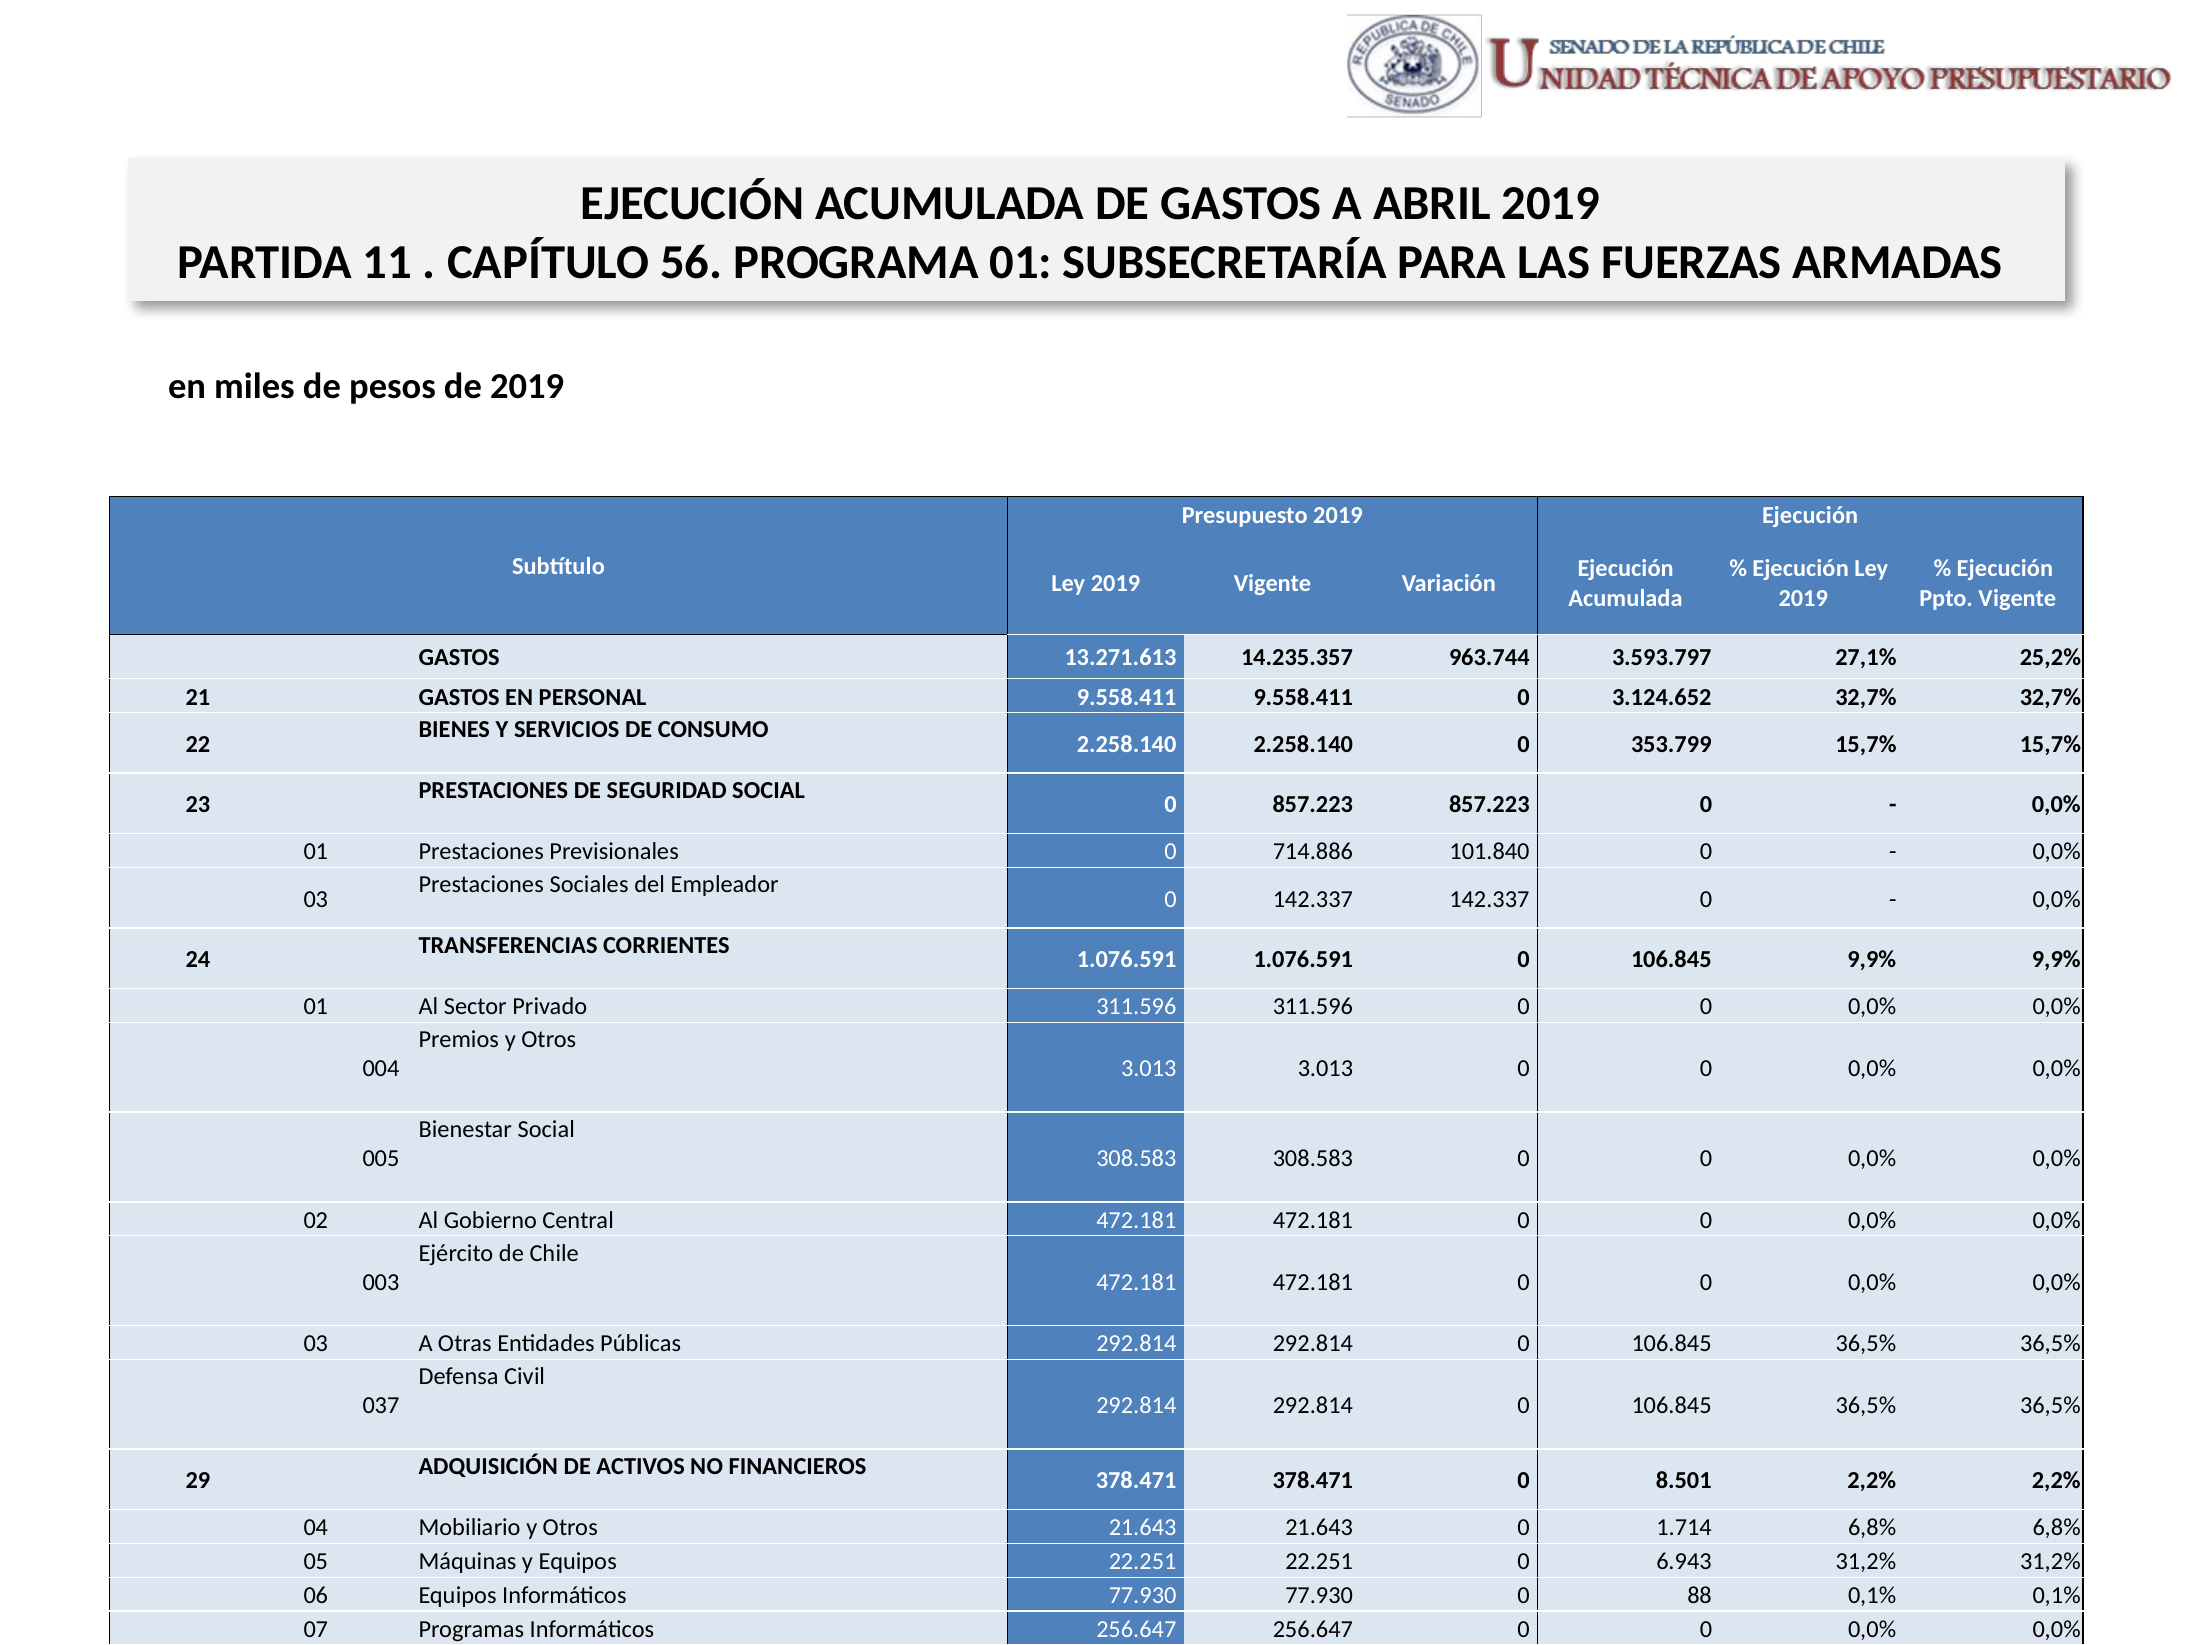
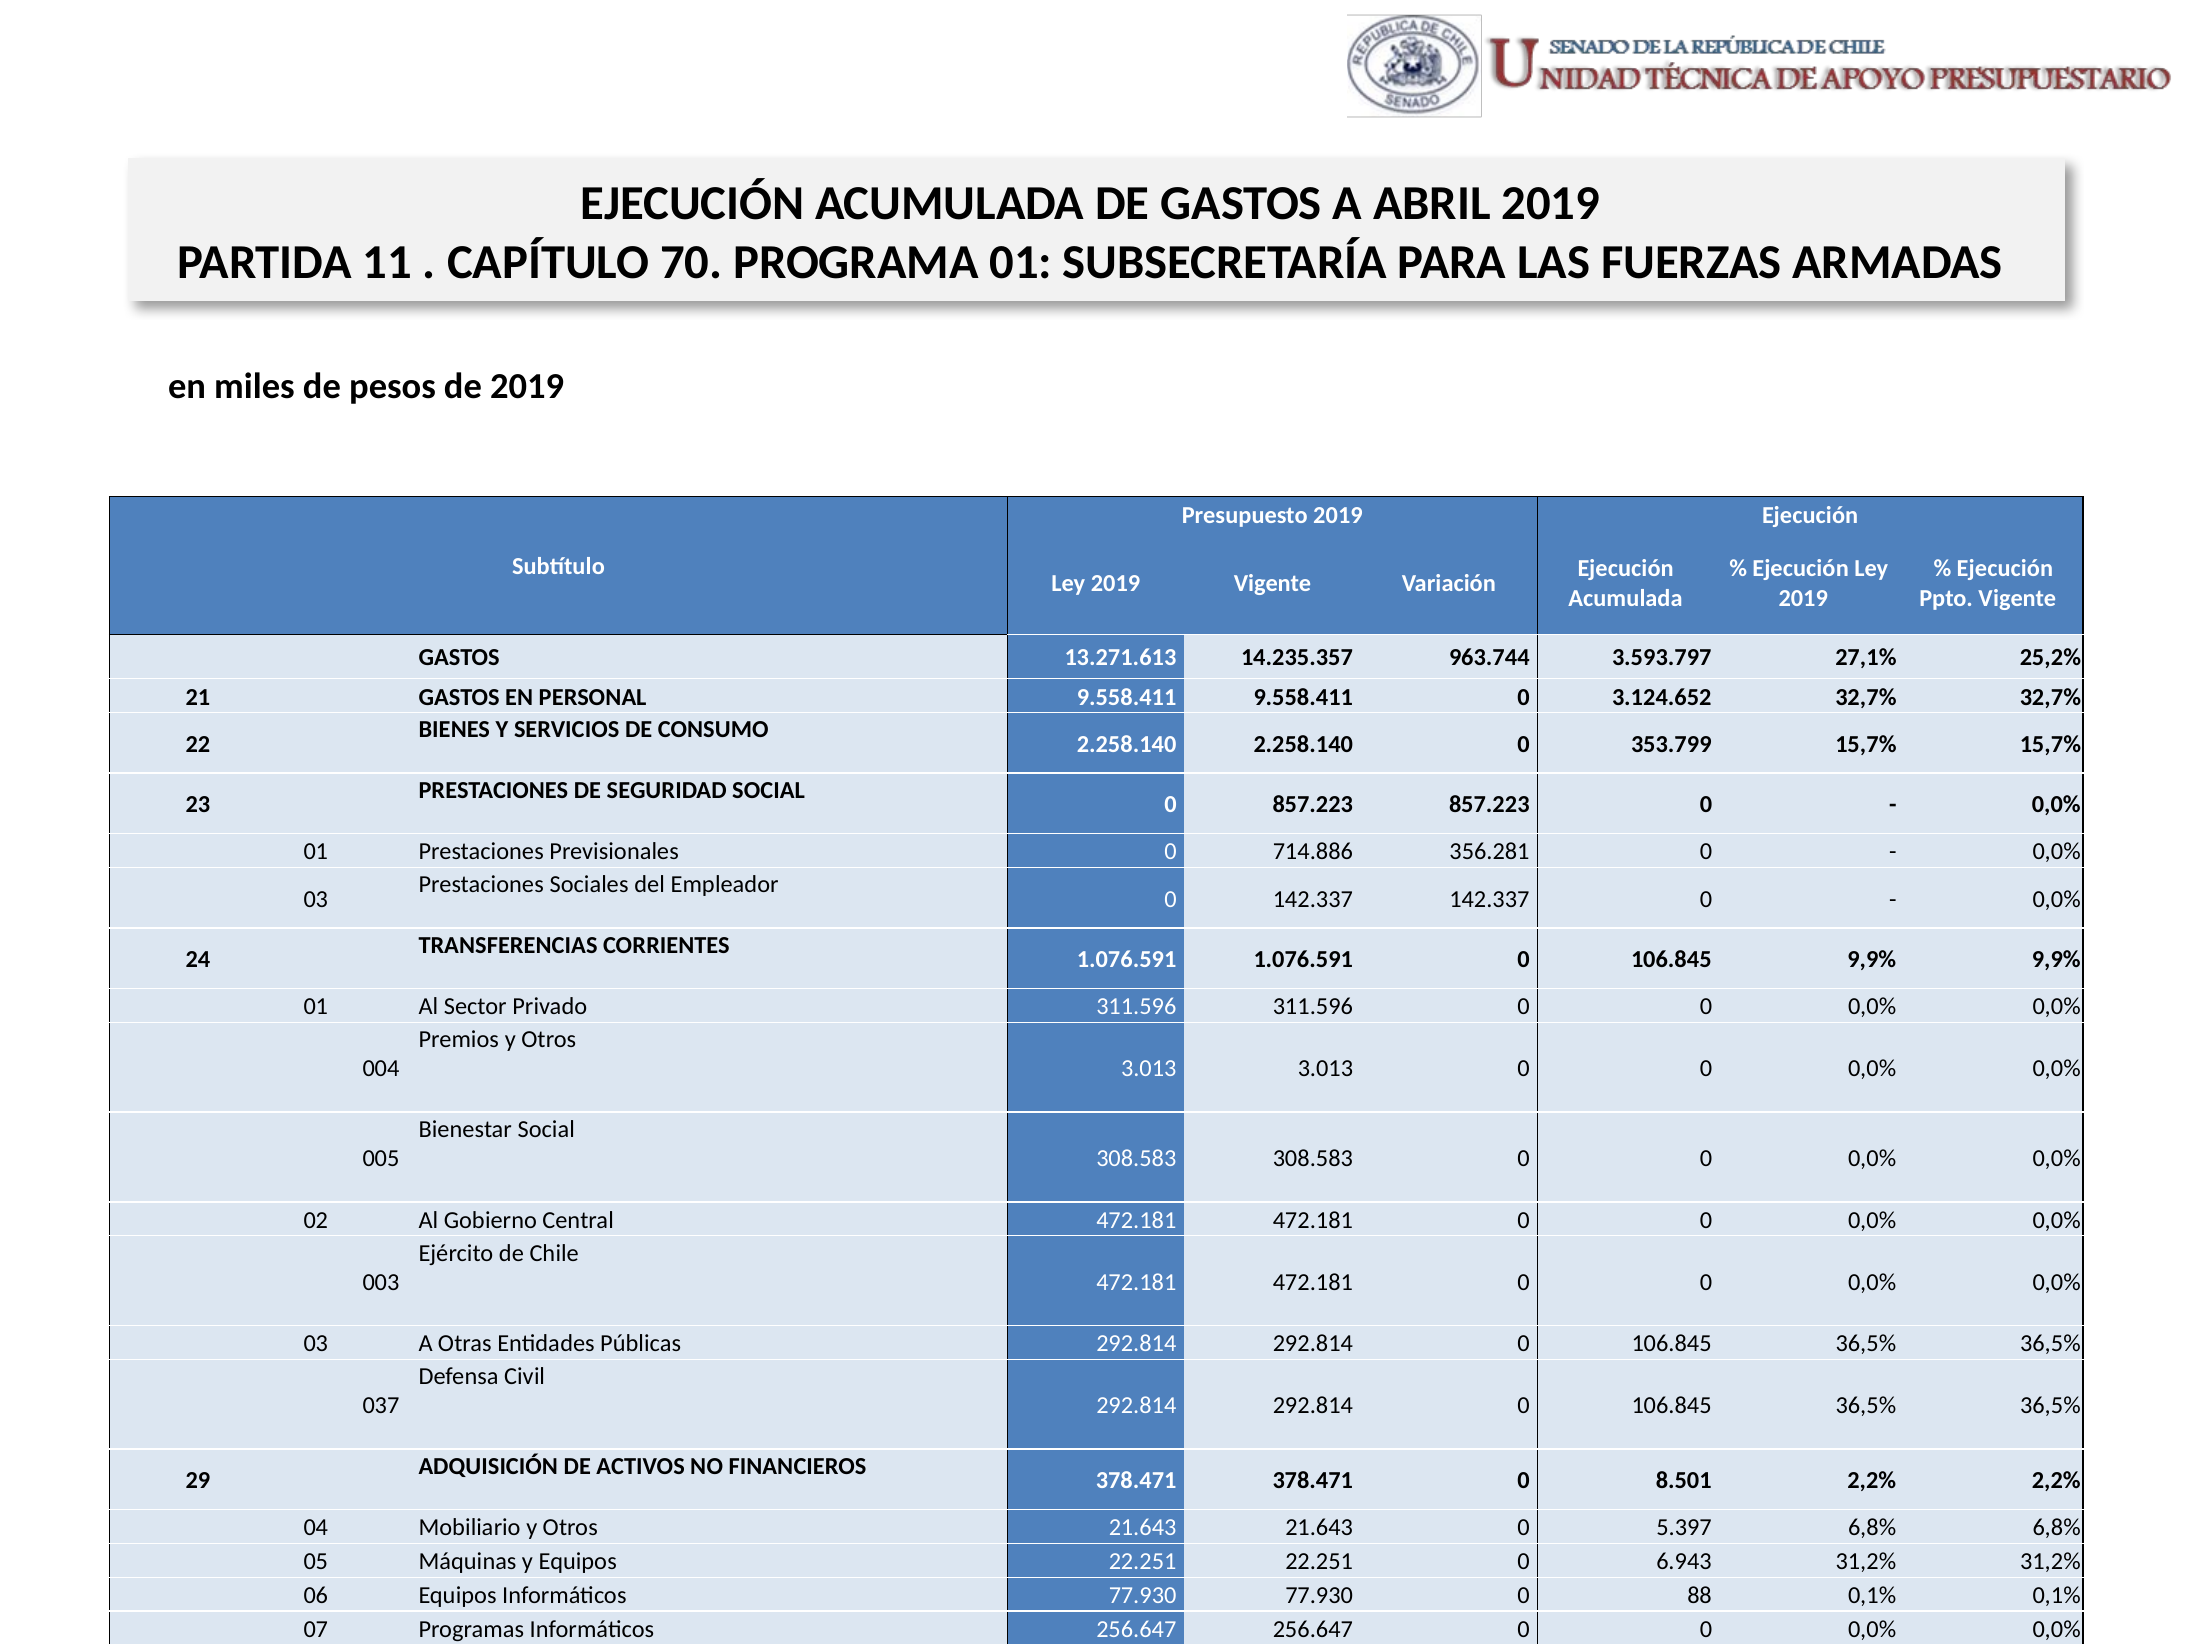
56: 56 -> 70
101.840: 101.840 -> 356.281
1.714: 1.714 -> 5.397
